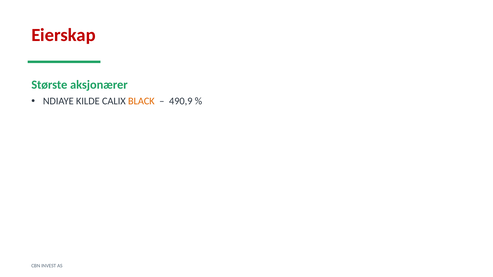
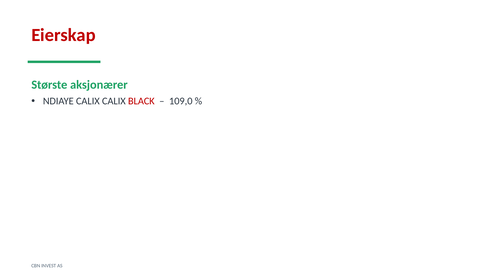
NDIAYE KILDE: KILDE -> CALIX
BLACK colour: orange -> red
490,9: 490,9 -> 109,0
